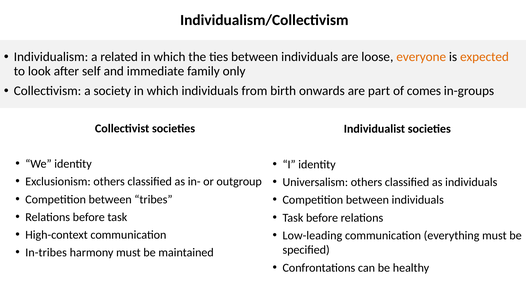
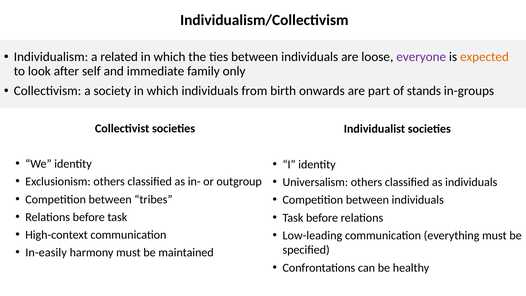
everyone colour: orange -> purple
comes: comes -> stands
In-tribes: In-tribes -> In-easily
